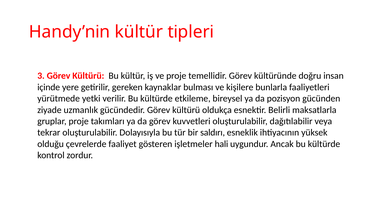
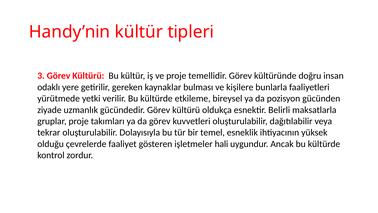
içinde: içinde -> odaklı
saldırı: saldırı -> temel
